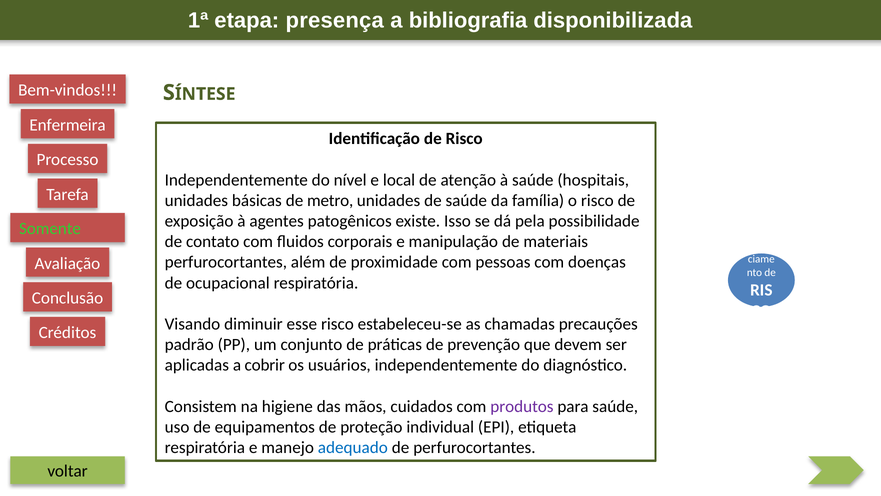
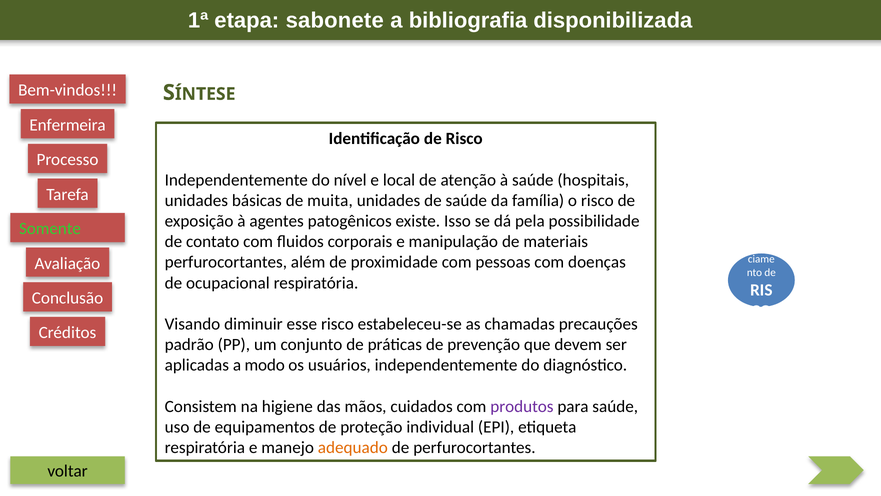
presença: presença -> sabonete
metro: metro -> muita
cobrir: cobrir -> modo
adequado colour: blue -> orange
